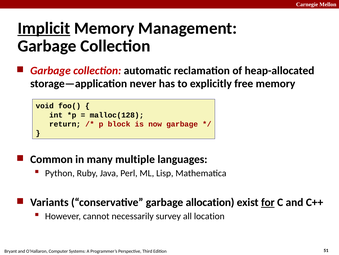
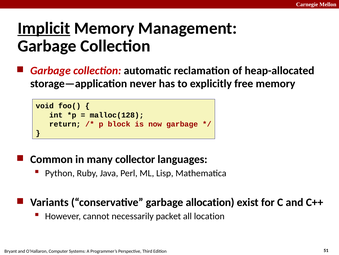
multiple: multiple -> collector
for underline: present -> none
survey: survey -> packet
